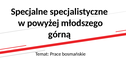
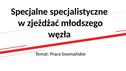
powyżej: powyżej -> zjeżdżać
górną: górną -> węzła
